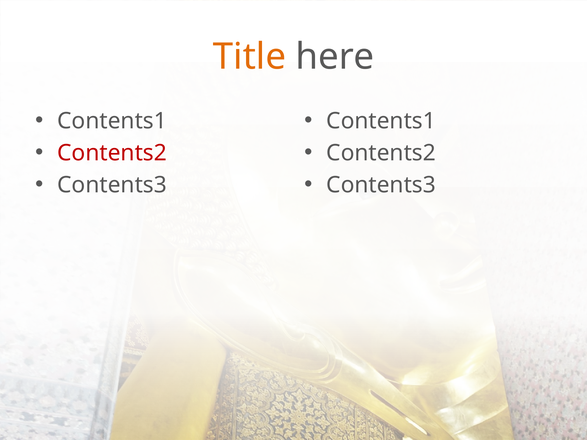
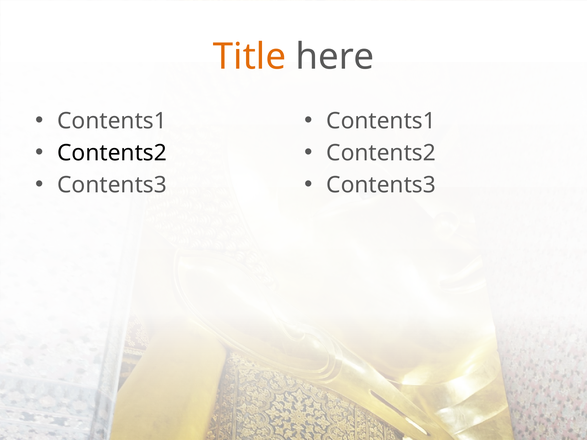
Contents2 at (112, 153) colour: red -> black
